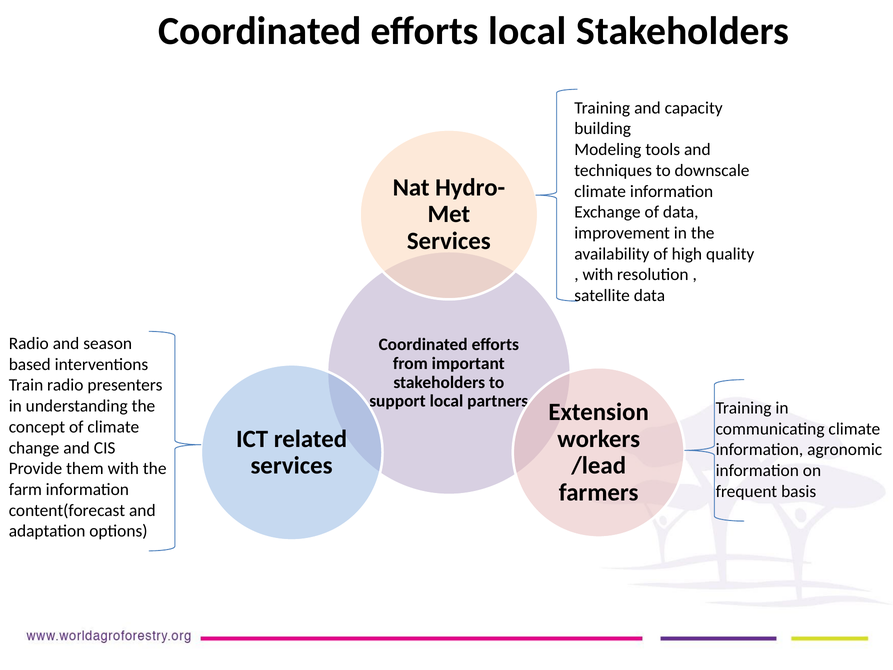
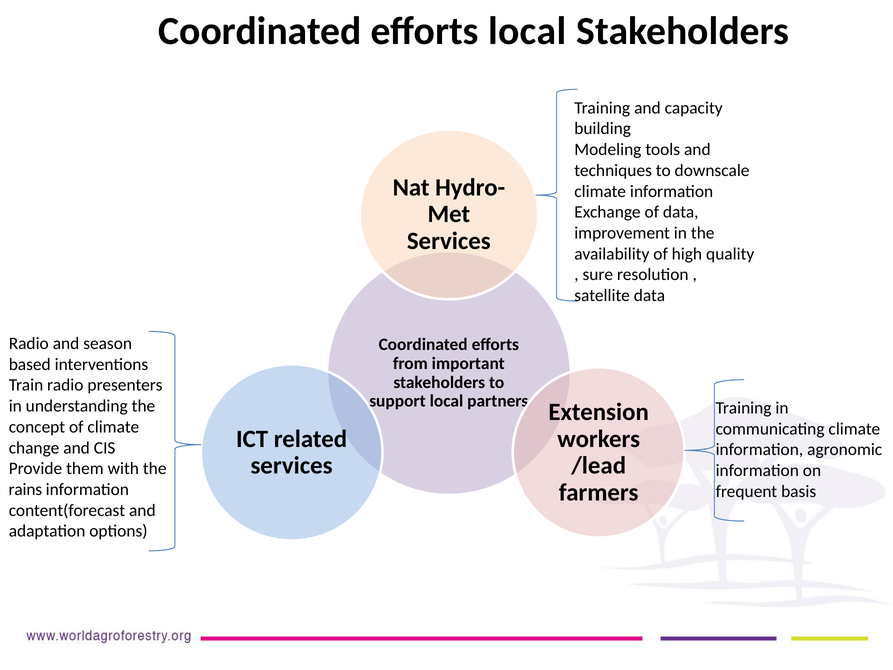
with at (598, 275): with -> sure
farm: farm -> rains
